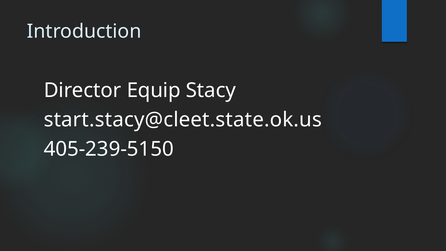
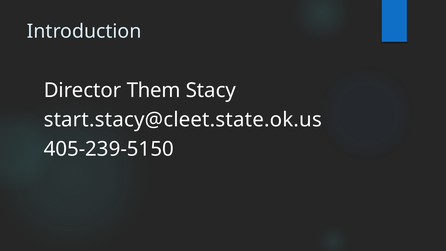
Equip: Equip -> Them
